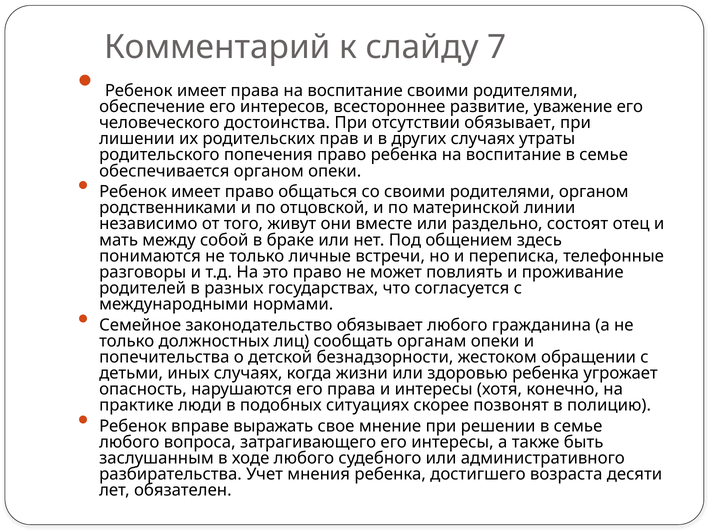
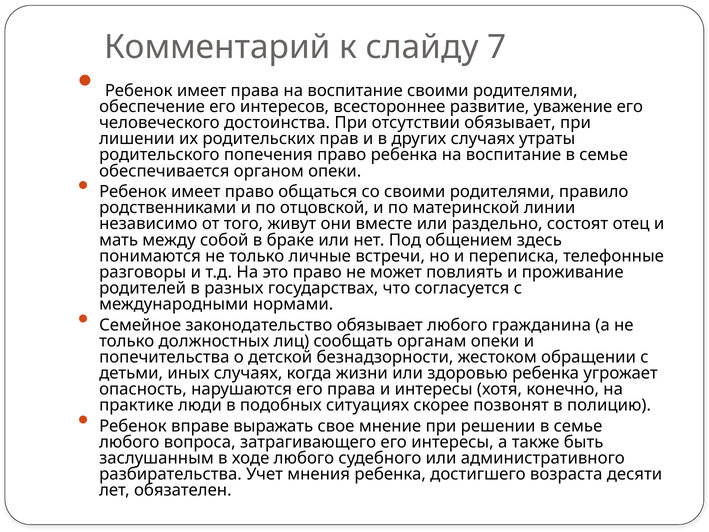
родителями органом: органом -> правило
